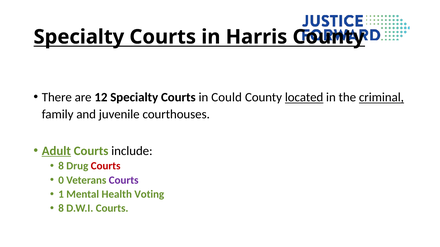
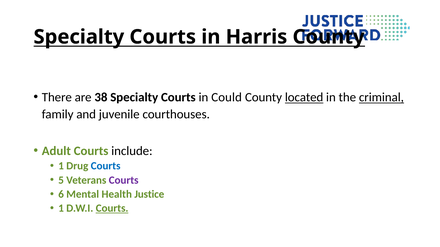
12: 12 -> 38
Adult underline: present -> none
8 at (61, 166): 8 -> 1
Courts at (106, 166) colour: red -> blue
0: 0 -> 5
1: 1 -> 6
Voting: Voting -> Justice
8 at (61, 209): 8 -> 1
Courts at (112, 209) underline: none -> present
